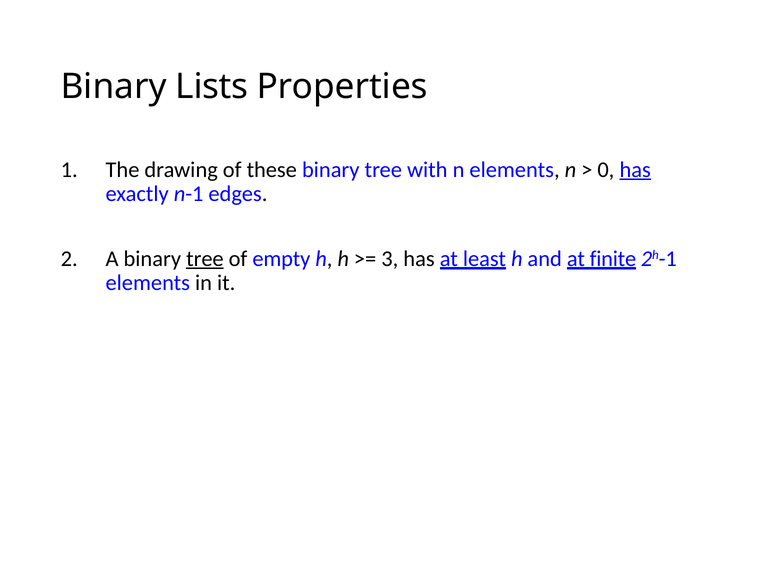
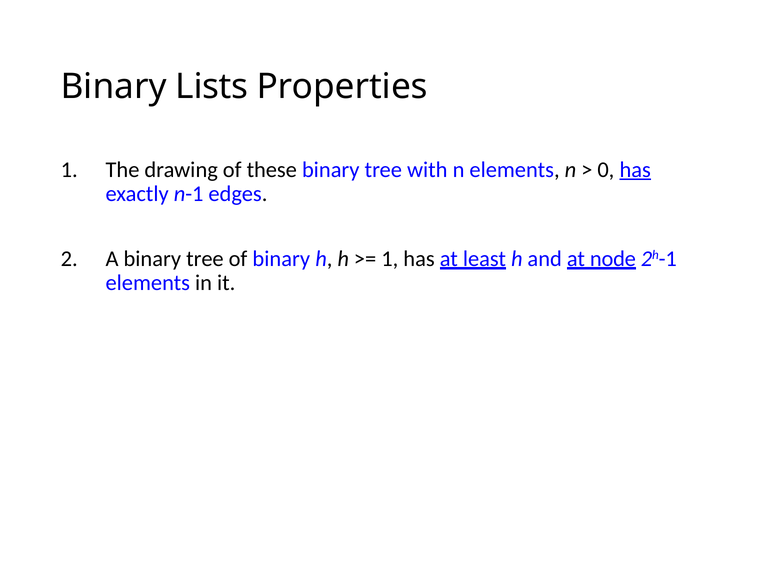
tree at (205, 258) underline: present -> none
of empty: empty -> binary
3 at (390, 258): 3 -> 1
finite: finite -> node
